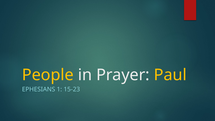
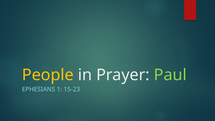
Paul colour: yellow -> light green
